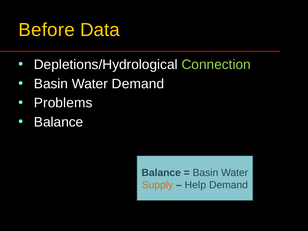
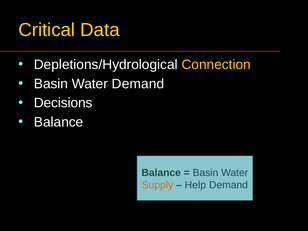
Before: Before -> Critical
Connection colour: light green -> yellow
Problems: Problems -> Decisions
